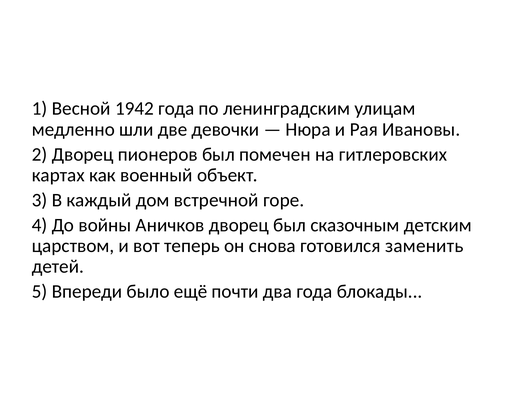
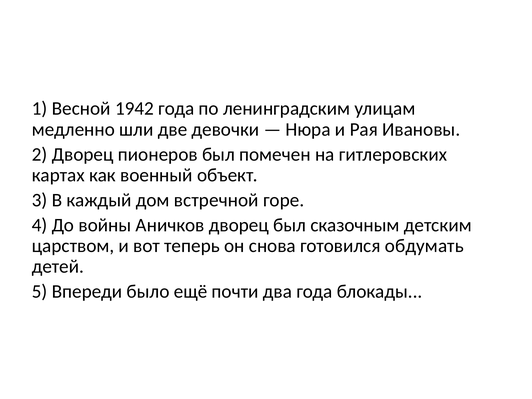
заменить: заменить -> обдумать
